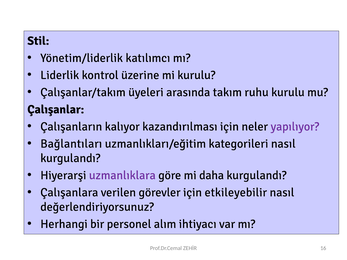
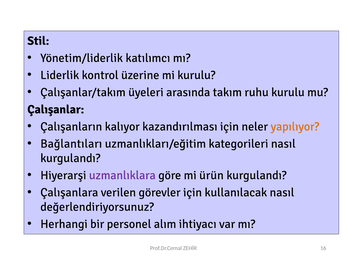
yapılıyor colour: purple -> orange
daha: daha -> ürün
etkileyebilir: etkileyebilir -> kullanılacak
